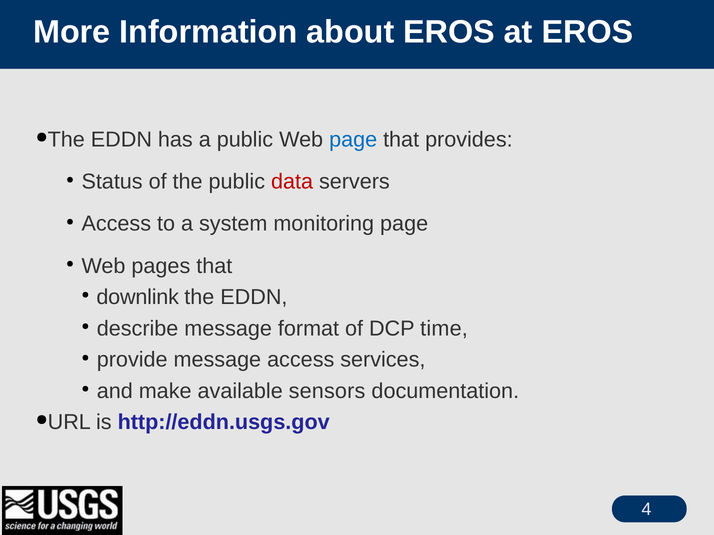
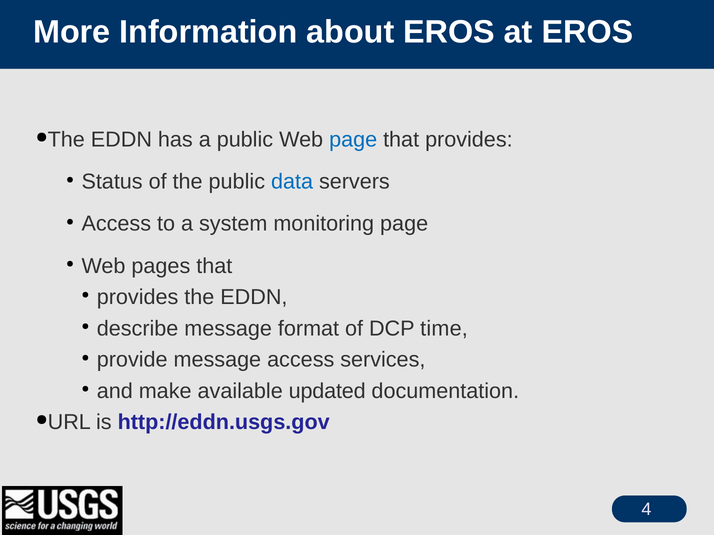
data colour: red -> blue
downlink at (138, 297): downlink -> provides
sensors: sensors -> updated
